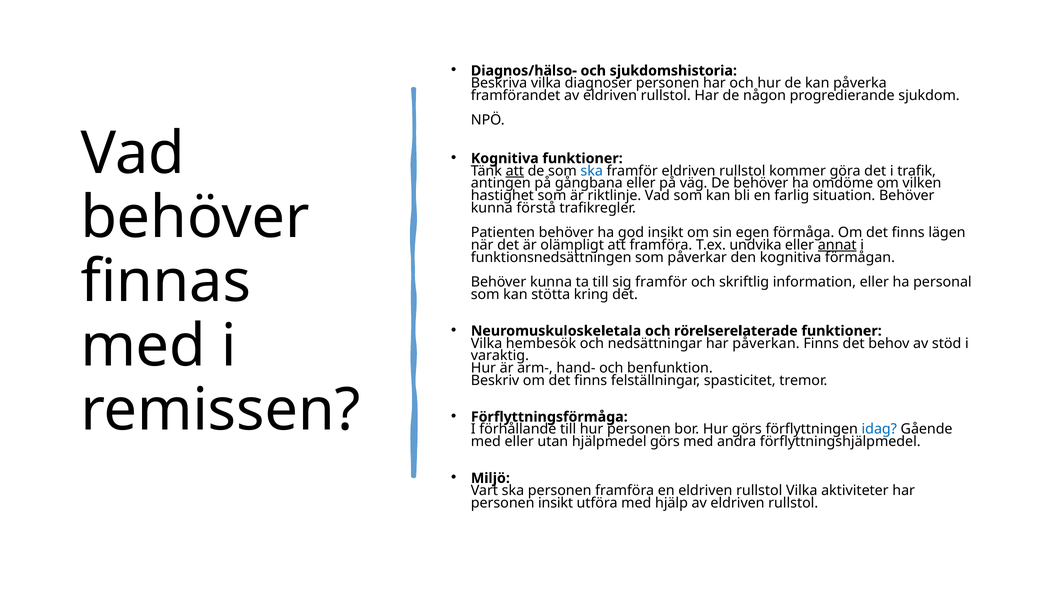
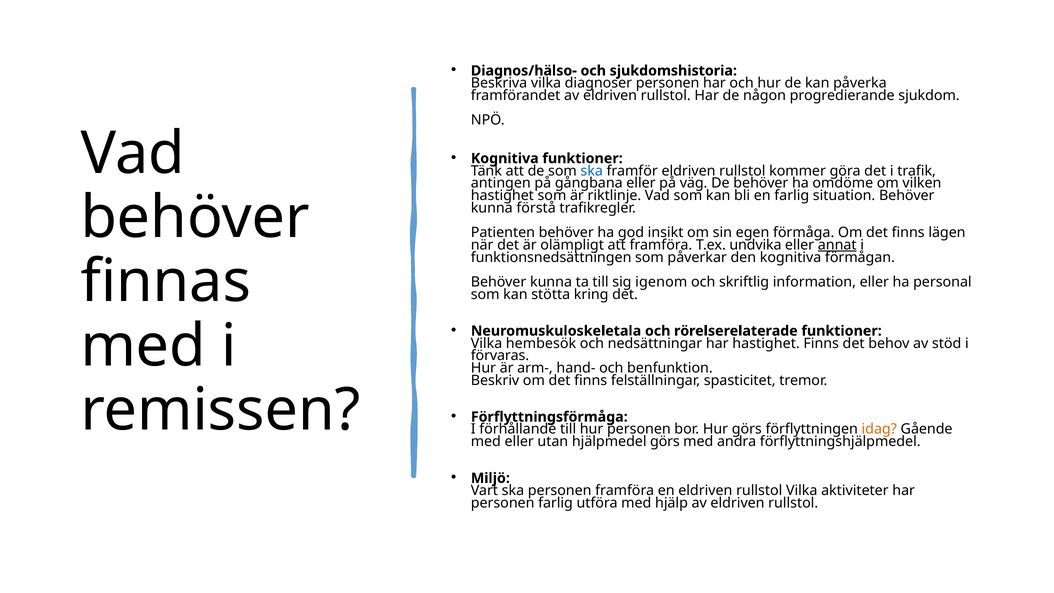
att at (515, 171) underline: present -> none
sig framför: framför -> igenom
har påverkan: påverkan -> hastighet
varaktig: varaktig -> förvaras
idag colour: blue -> orange
personen insikt: insikt -> farlig
